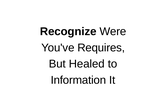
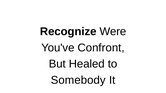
Requires: Requires -> Confront
Information: Information -> Somebody
